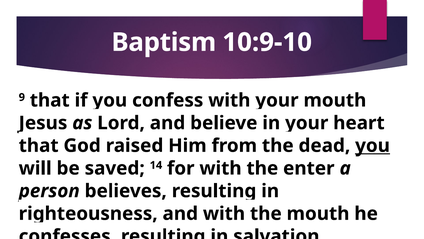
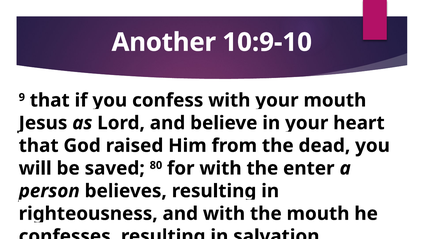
Baptism: Baptism -> Another
you at (373, 145) underline: present -> none
14: 14 -> 80
